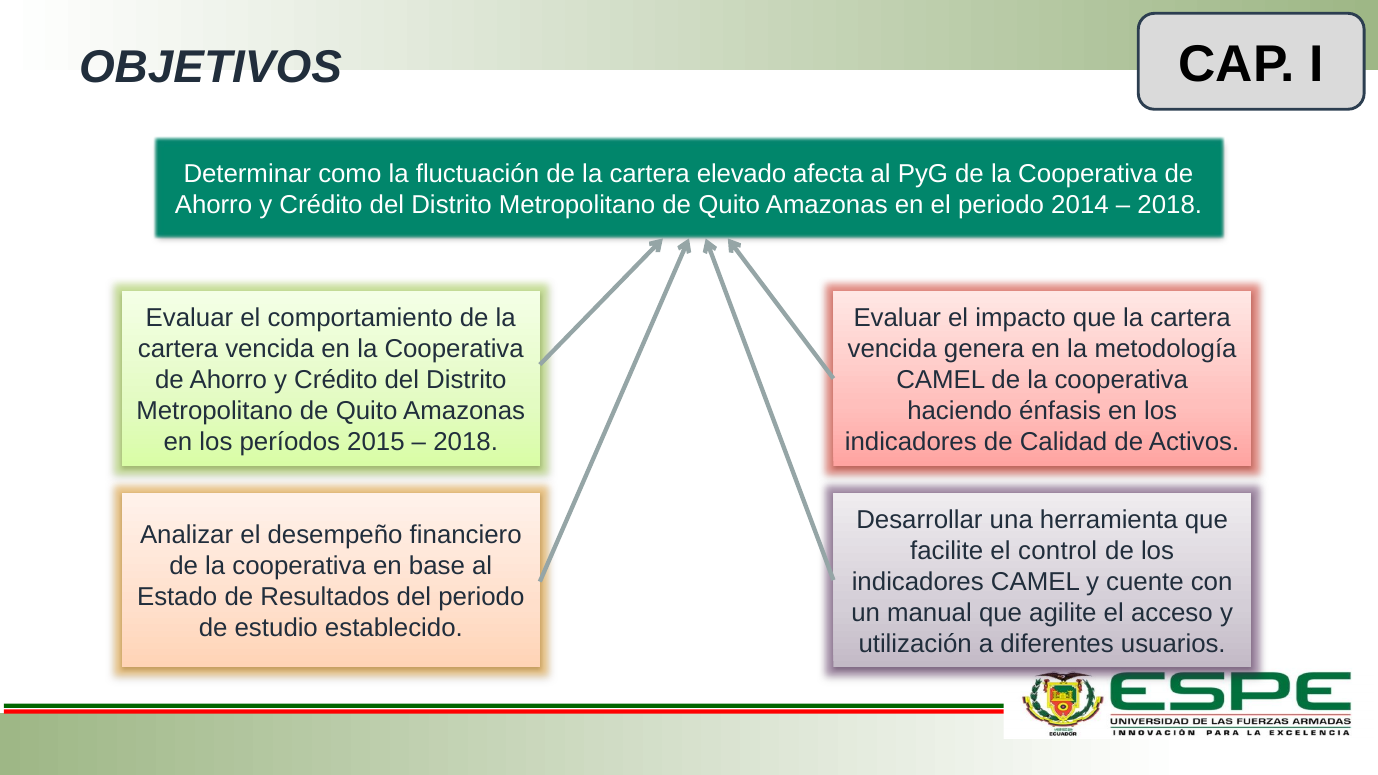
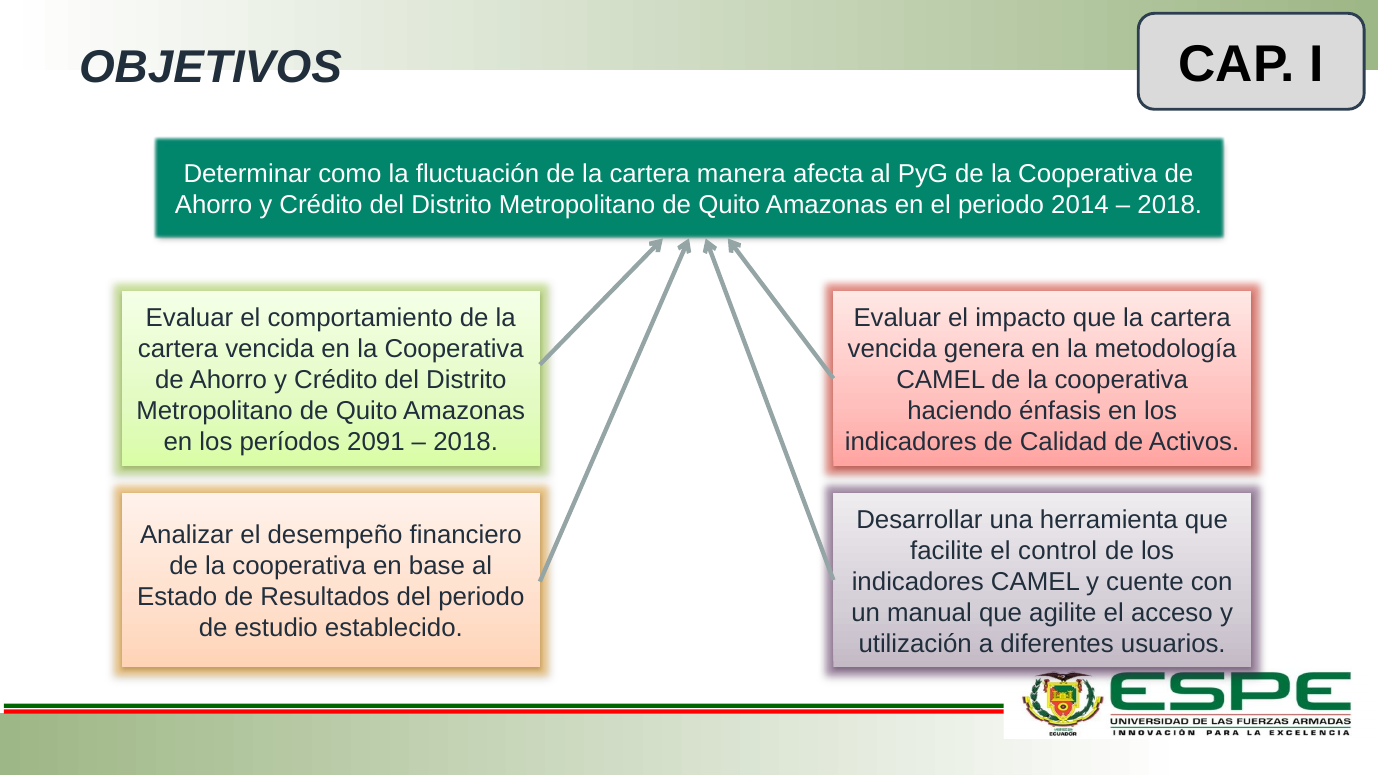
elevado: elevado -> manera
2015: 2015 -> 2091
